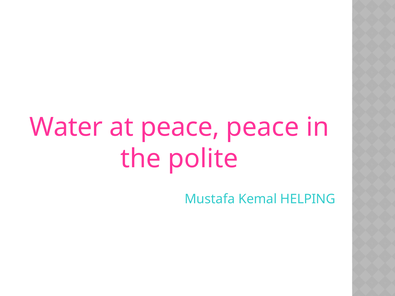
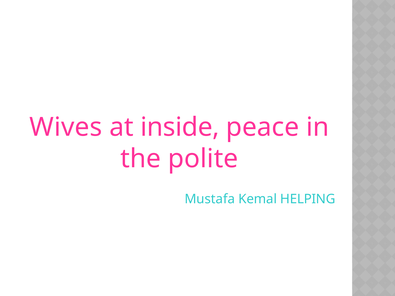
Water: Water -> Wives
at peace: peace -> inside
